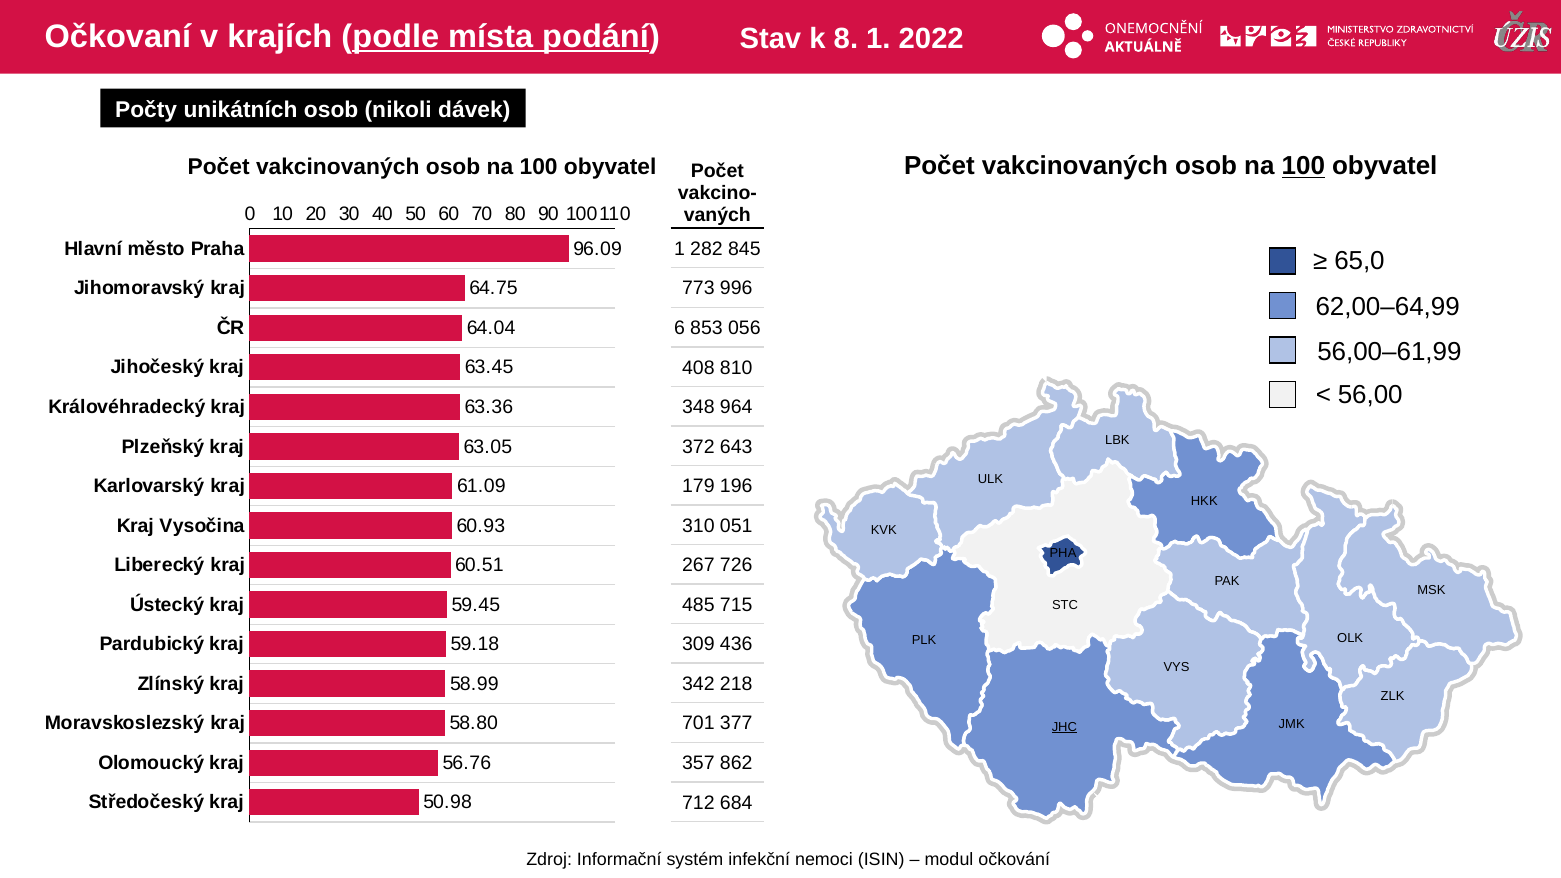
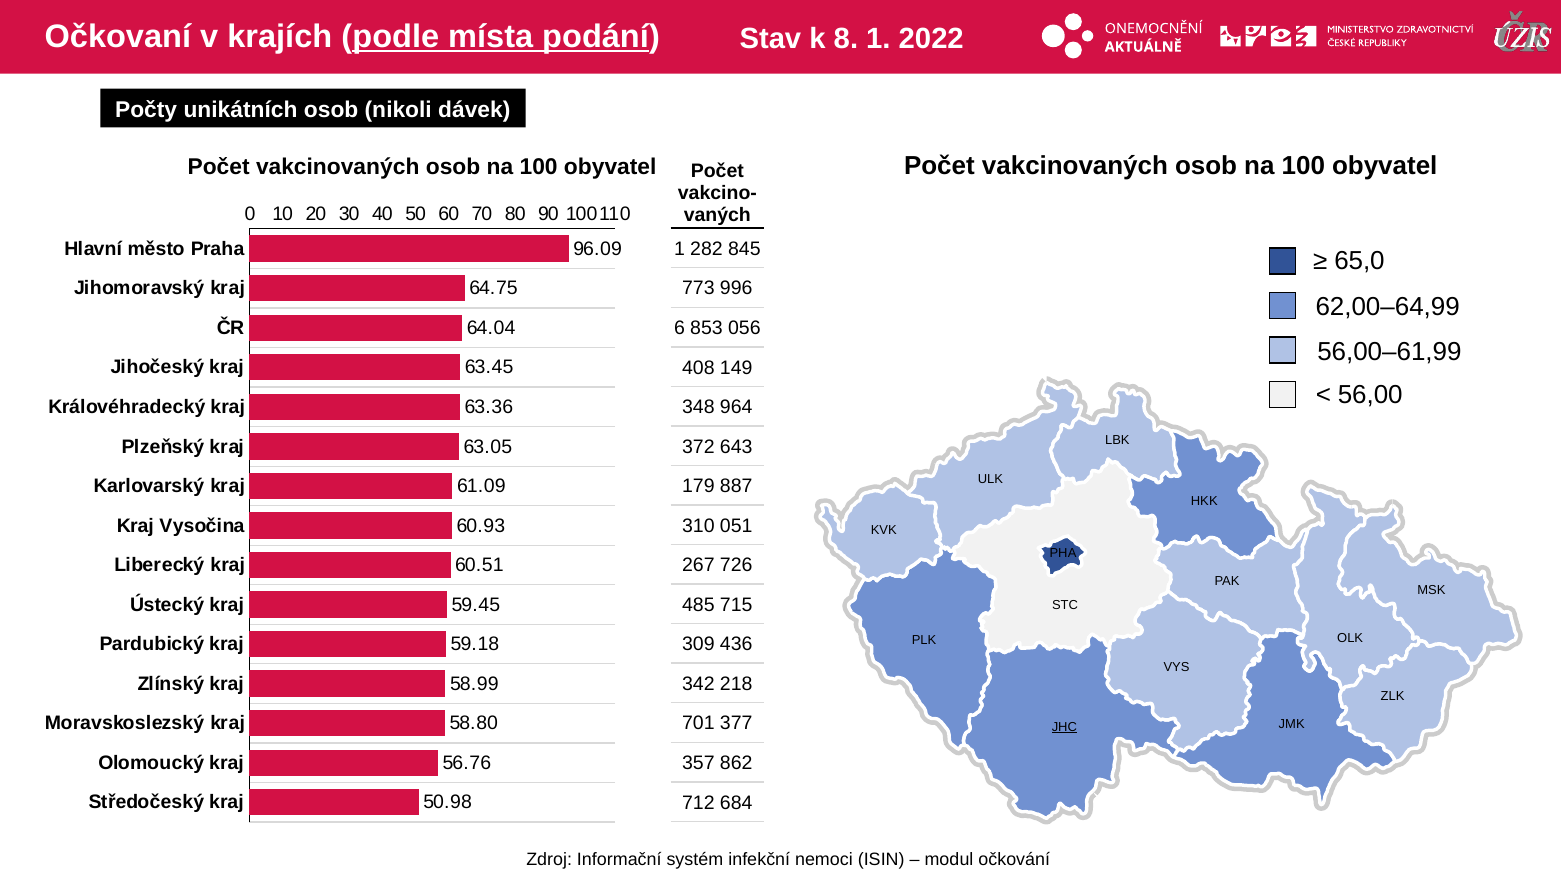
100 at (1303, 166) underline: present -> none
810: 810 -> 149
196: 196 -> 887
